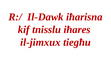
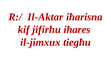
Il-Dawk: Il-Dawk -> Il-Aktar
tnisslu: tnisslu -> jifirhu
